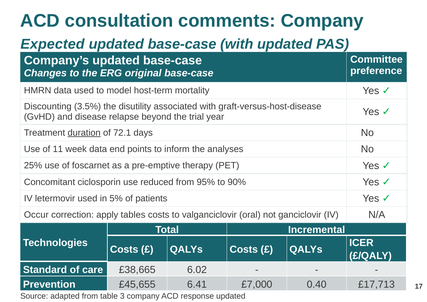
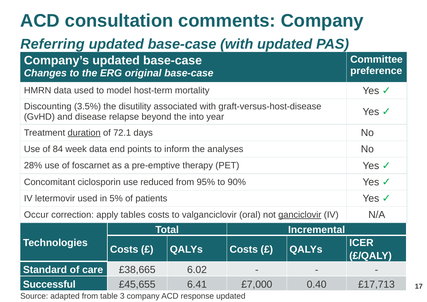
Expected: Expected -> Referring
trial: trial -> into
11: 11 -> 84
25%: 25% -> 28%
ganciclovir underline: none -> present
Prevention: Prevention -> Successful
